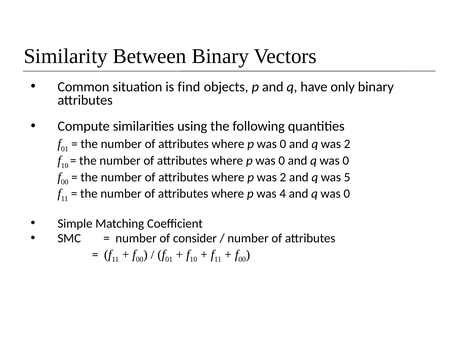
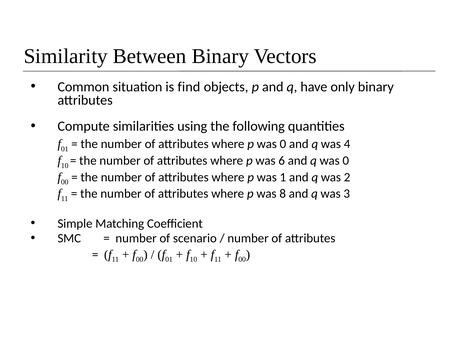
q was 2: 2 -> 4
0 at (282, 161): 0 -> 6
p was 2: 2 -> 1
5: 5 -> 2
4: 4 -> 8
0 at (347, 194): 0 -> 3
consider: consider -> scenario
